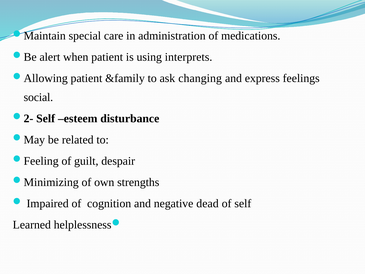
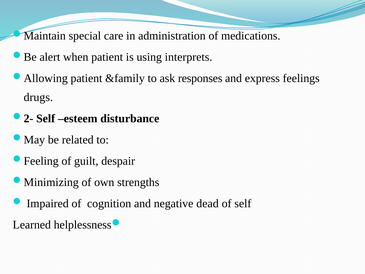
changing: changing -> responses
social: social -> drugs
